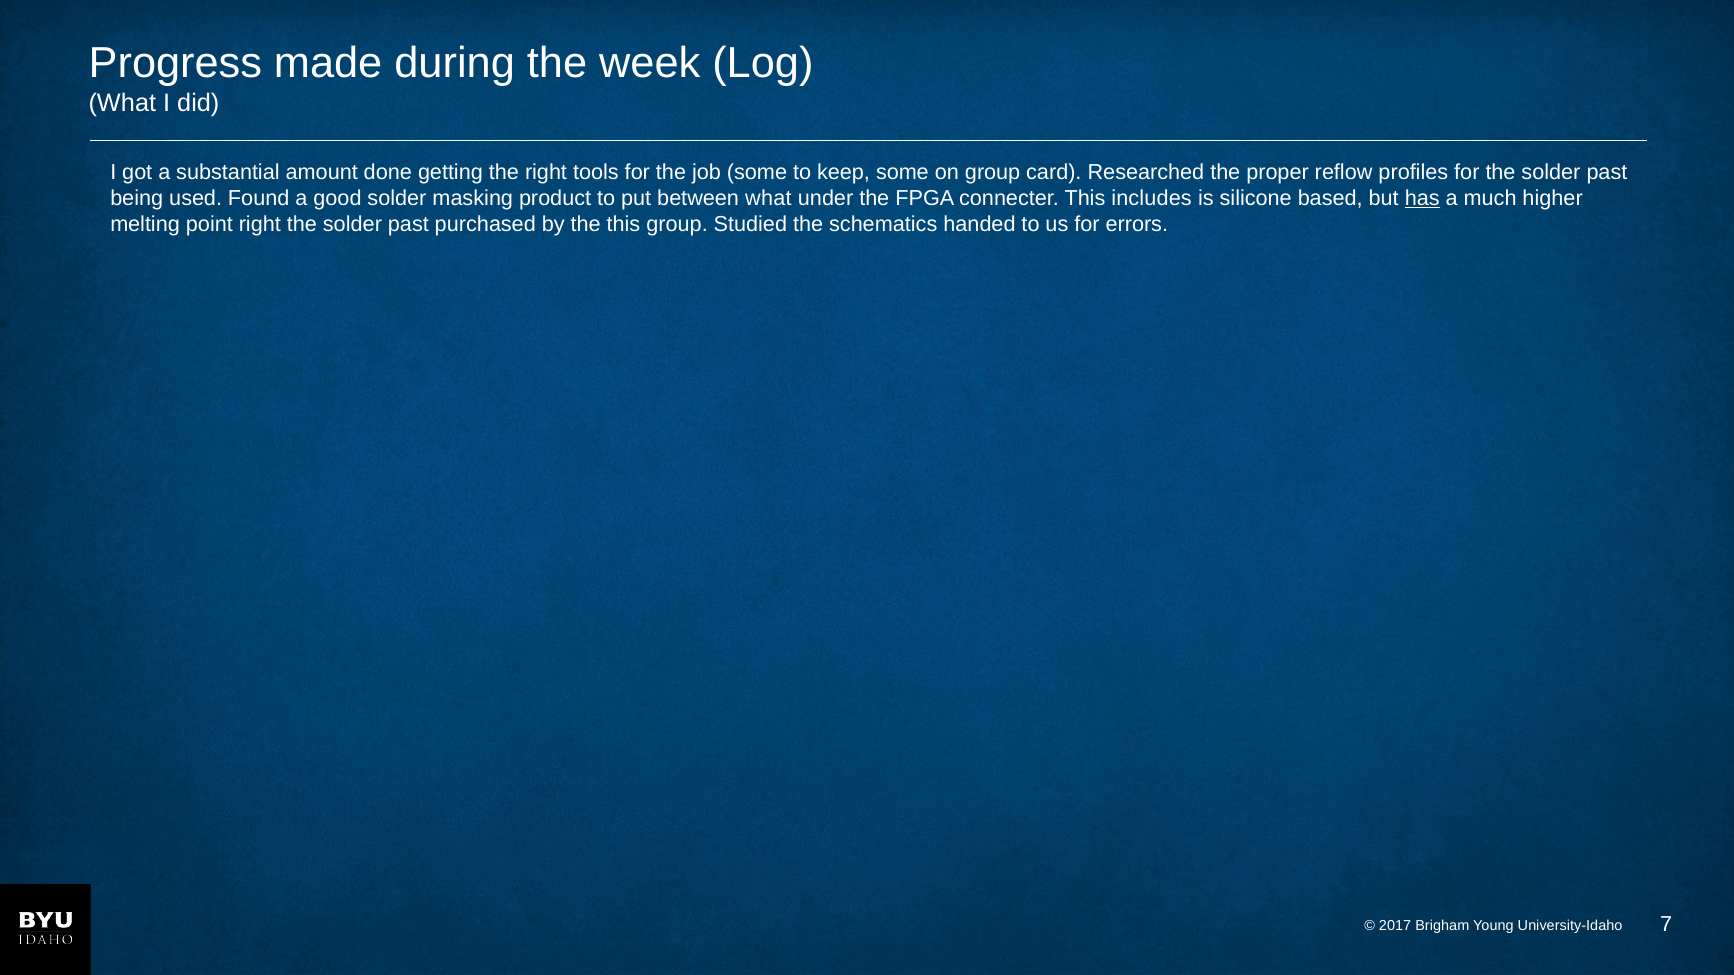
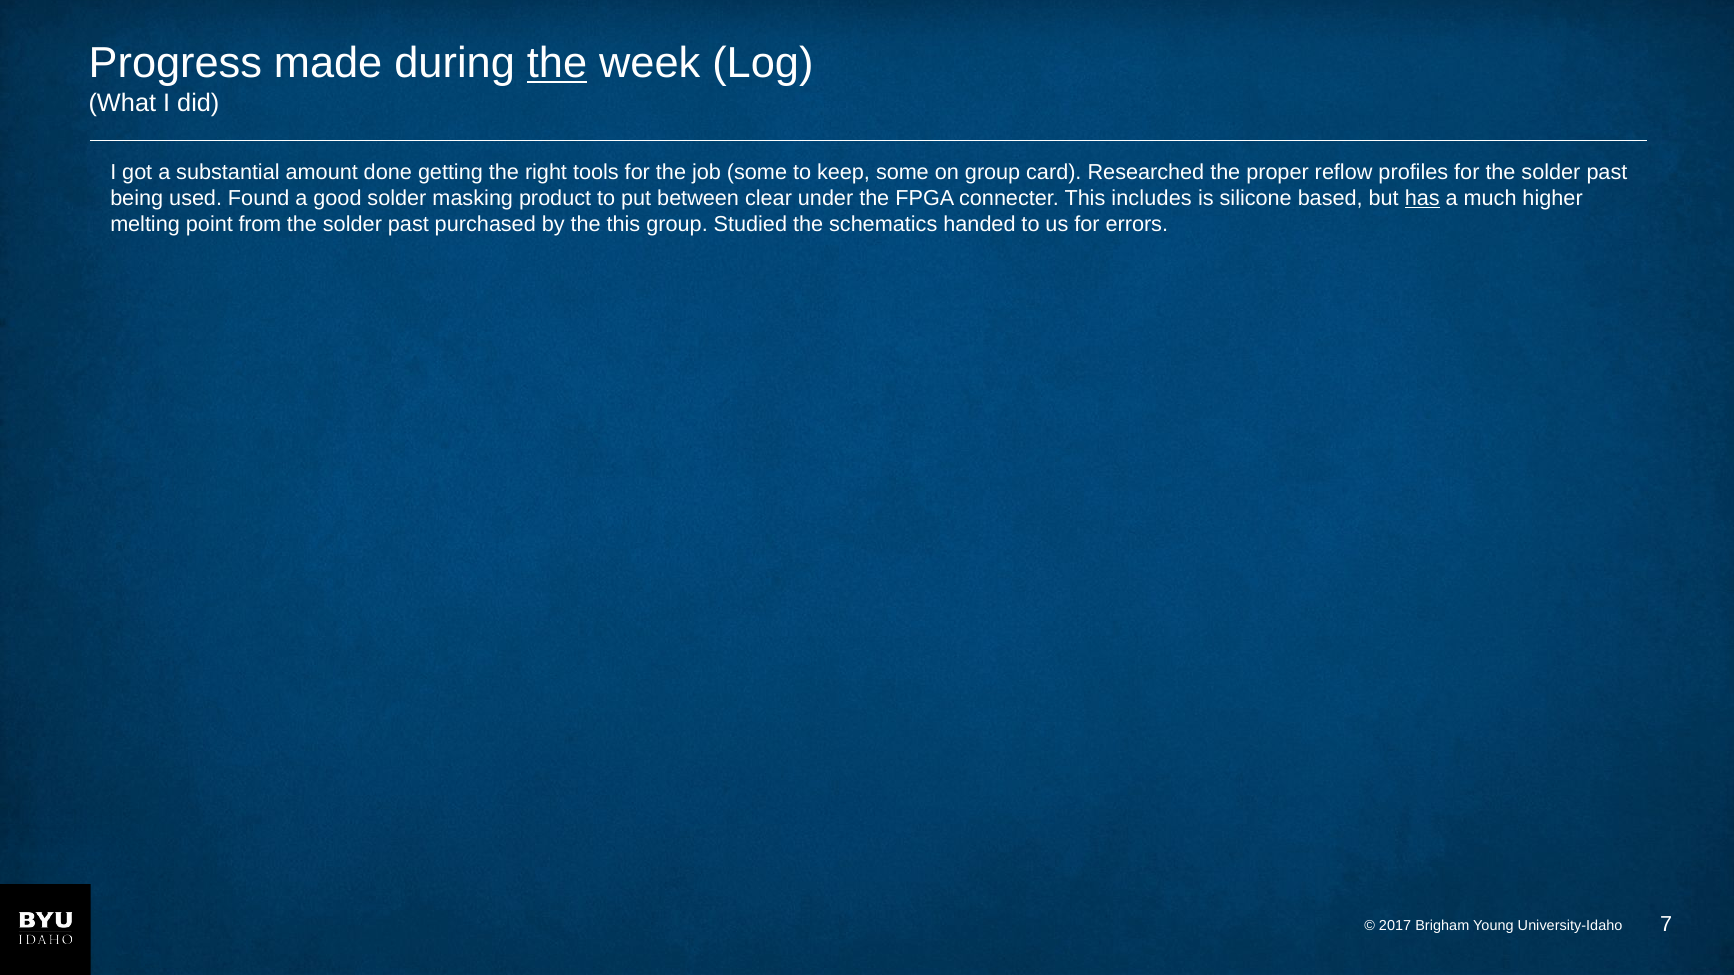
the at (557, 63) underline: none -> present
between what: what -> clear
point right: right -> from
